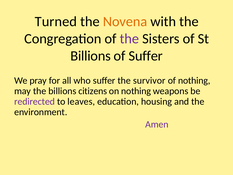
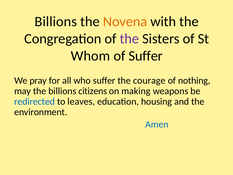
Turned at (56, 22): Turned -> Billions
Billions at (91, 56): Billions -> Whom
survivor: survivor -> courage
on nothing: nothing -> making
redirected colour: purple -> blue
Amen colour: purple -> blue
